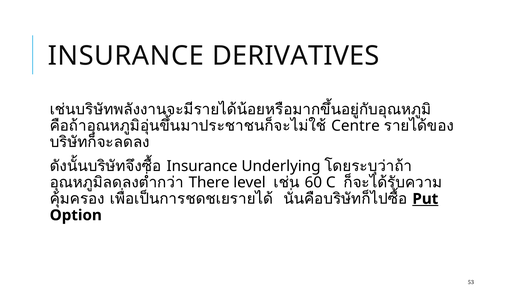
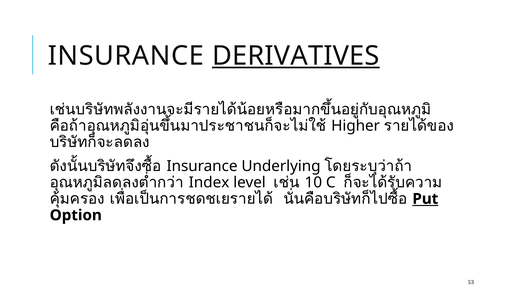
DERIVATIVES underline: none -> present
Centre: Centre -> Higher
There: There -> Index
60: 60 -> 10
